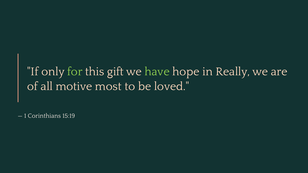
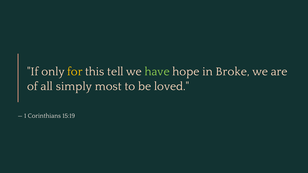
for colour: light green -> yellow
gift: gift -> tell
Really: Really -> Broke
motive: motive -> simply
